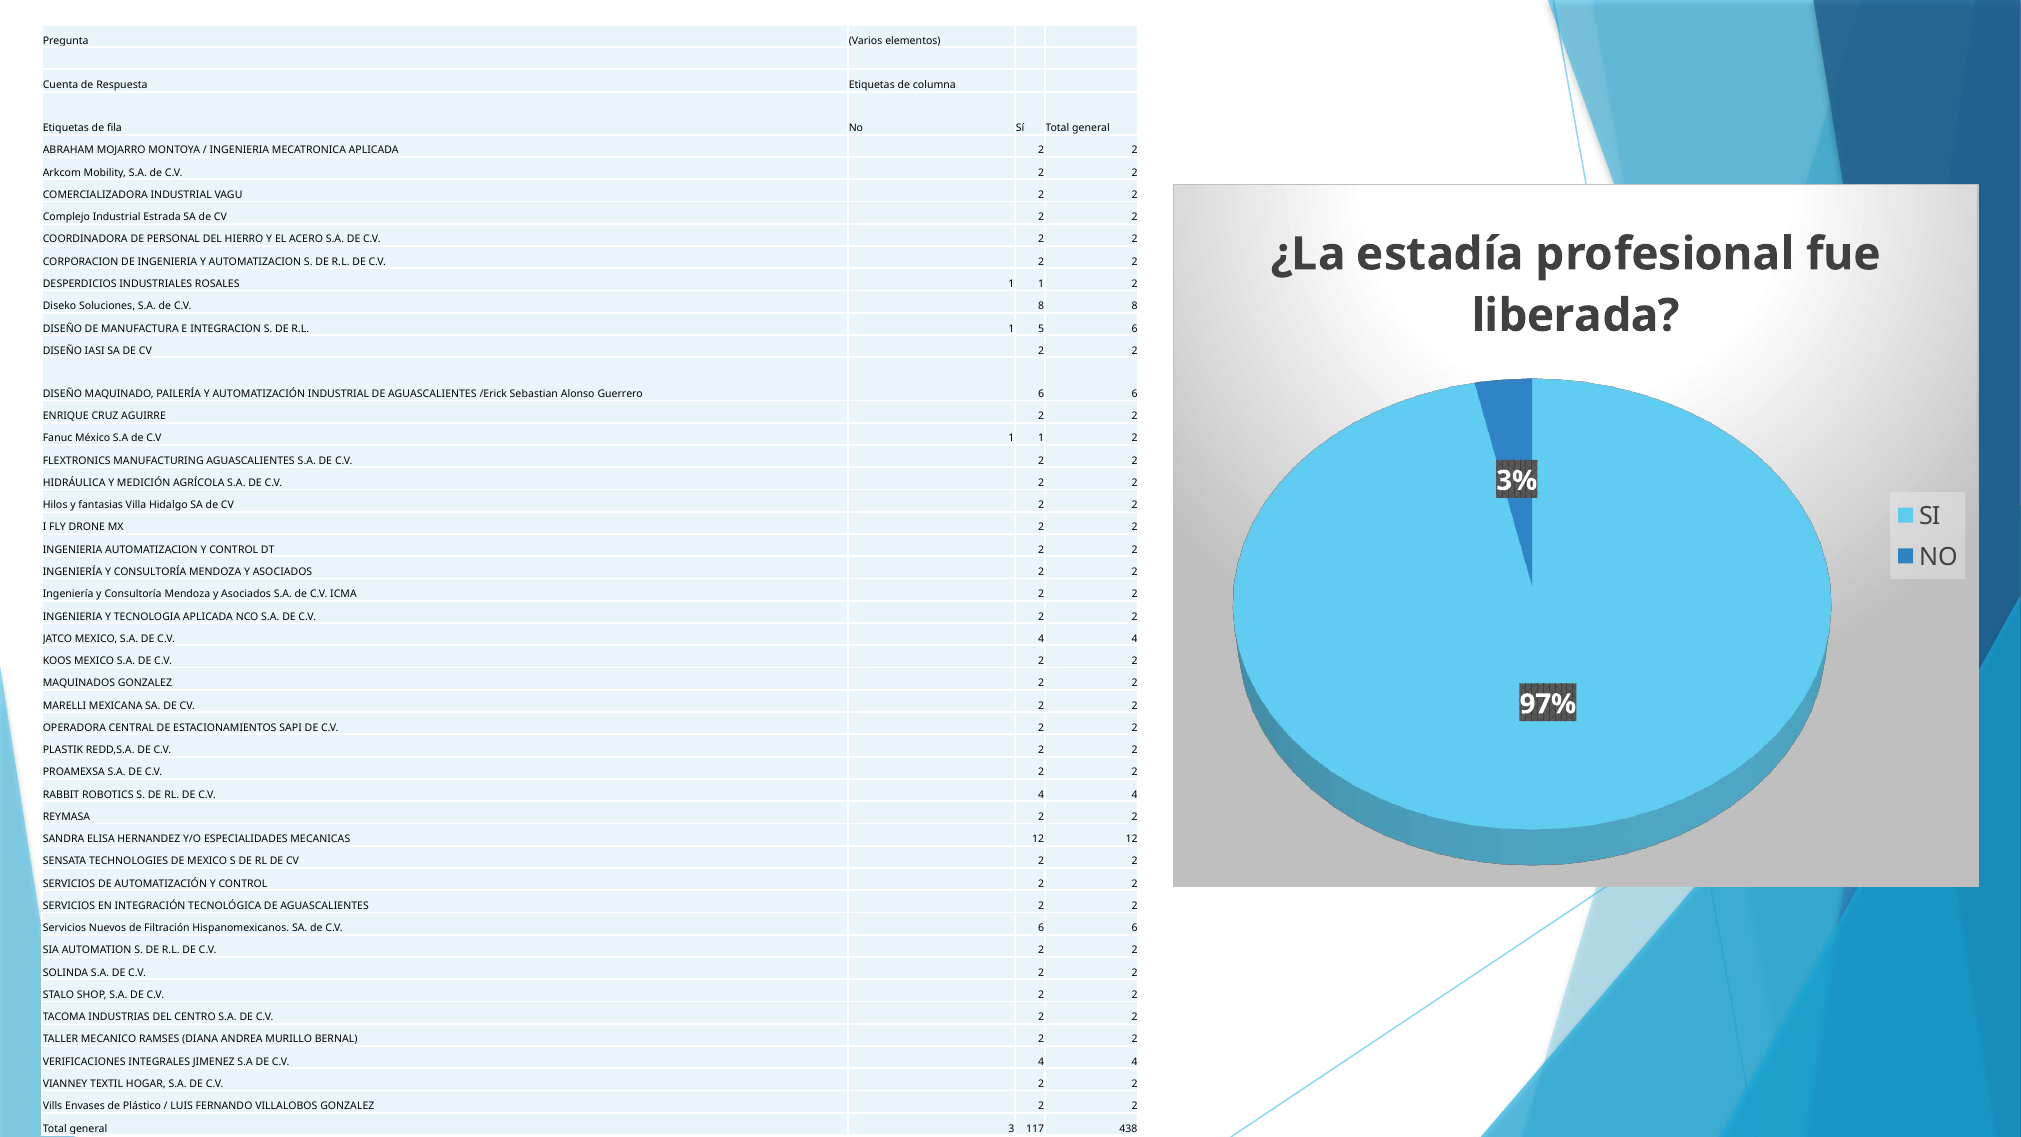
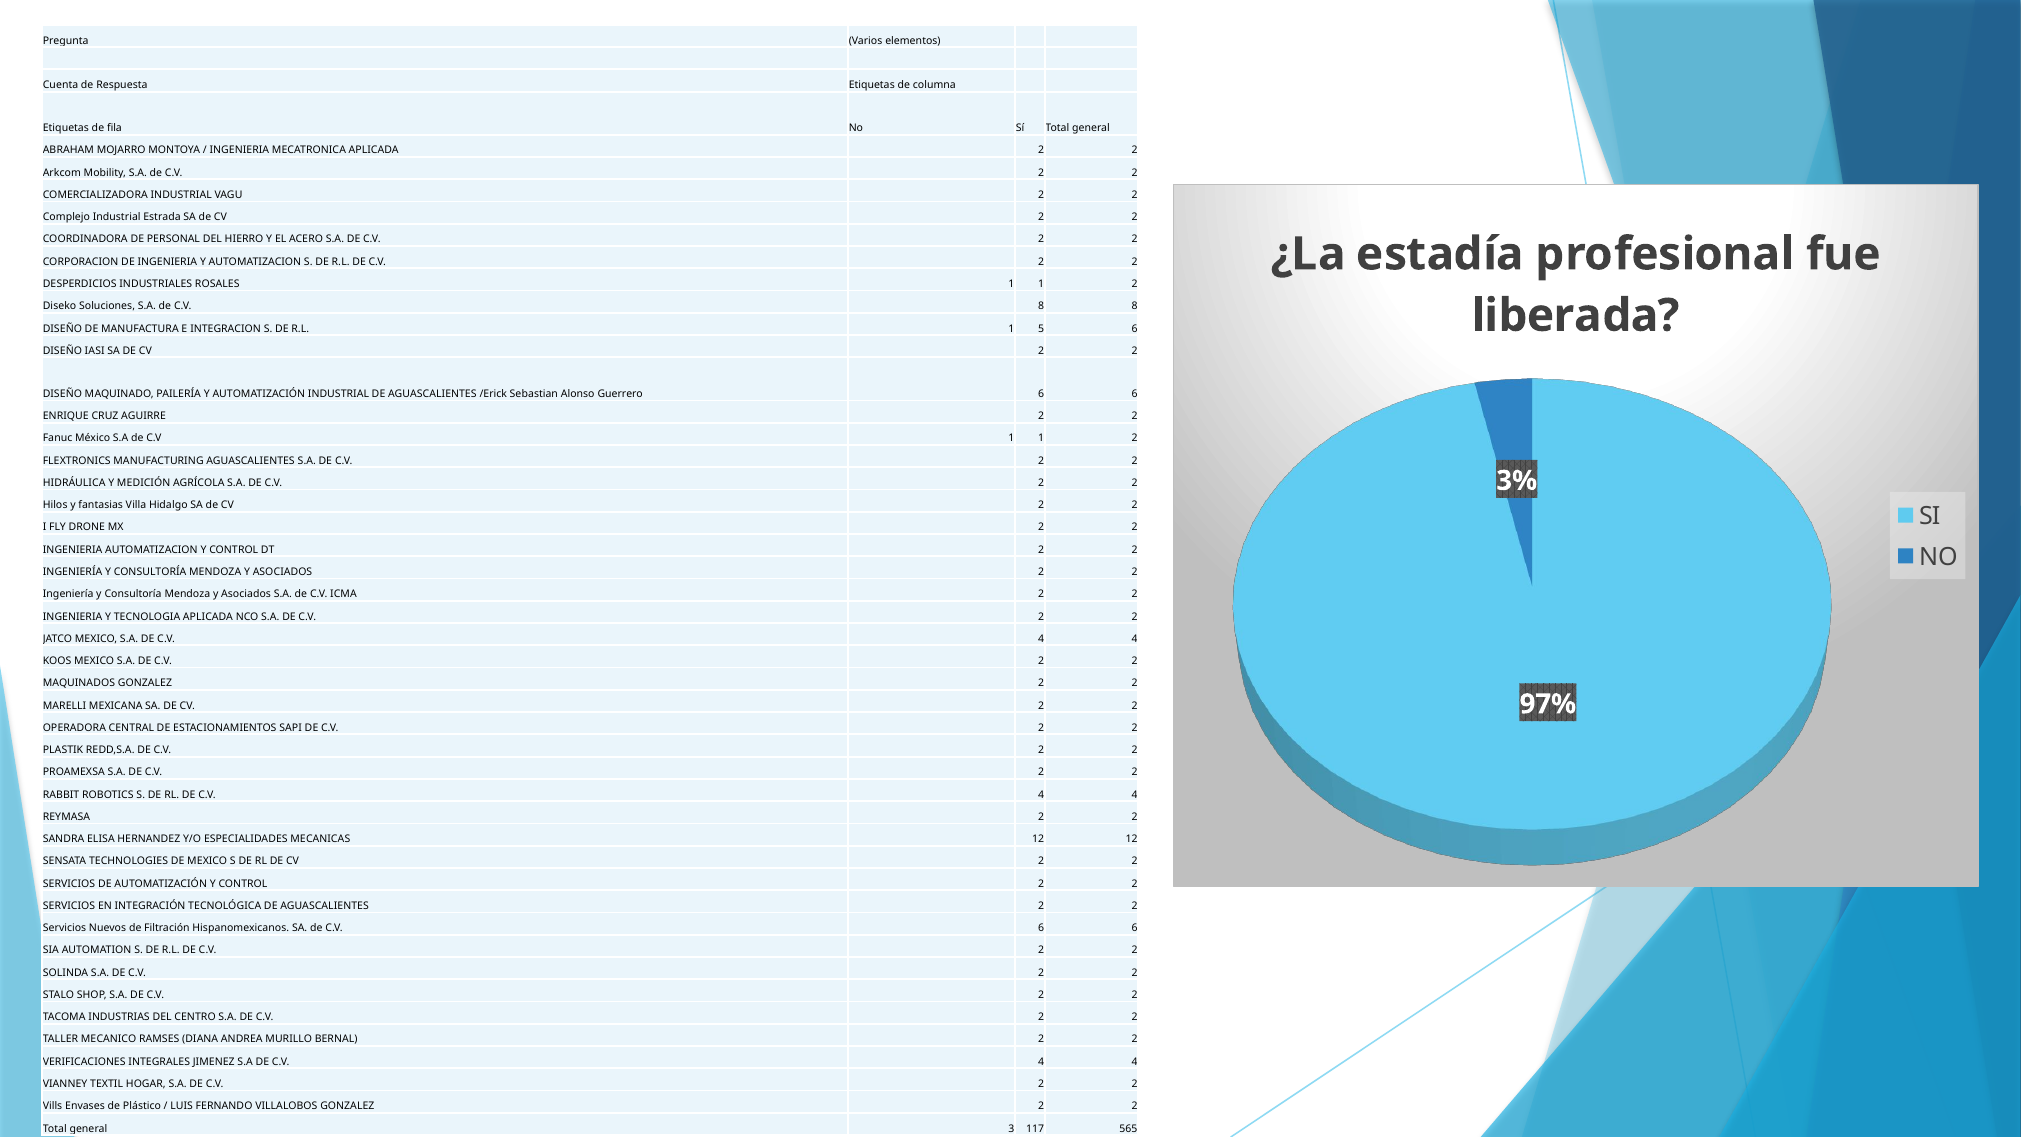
438: 438 -> 565
